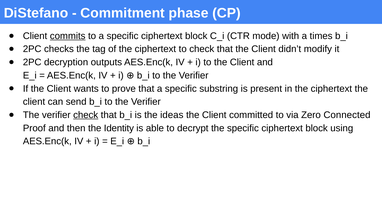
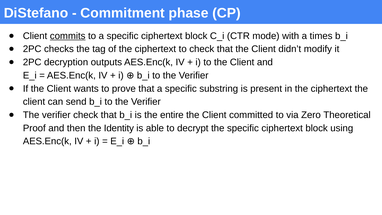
check at (86, 115) underline: present -> none
ideas: ideas -> entire
Connected: Connected -> Theoretical
